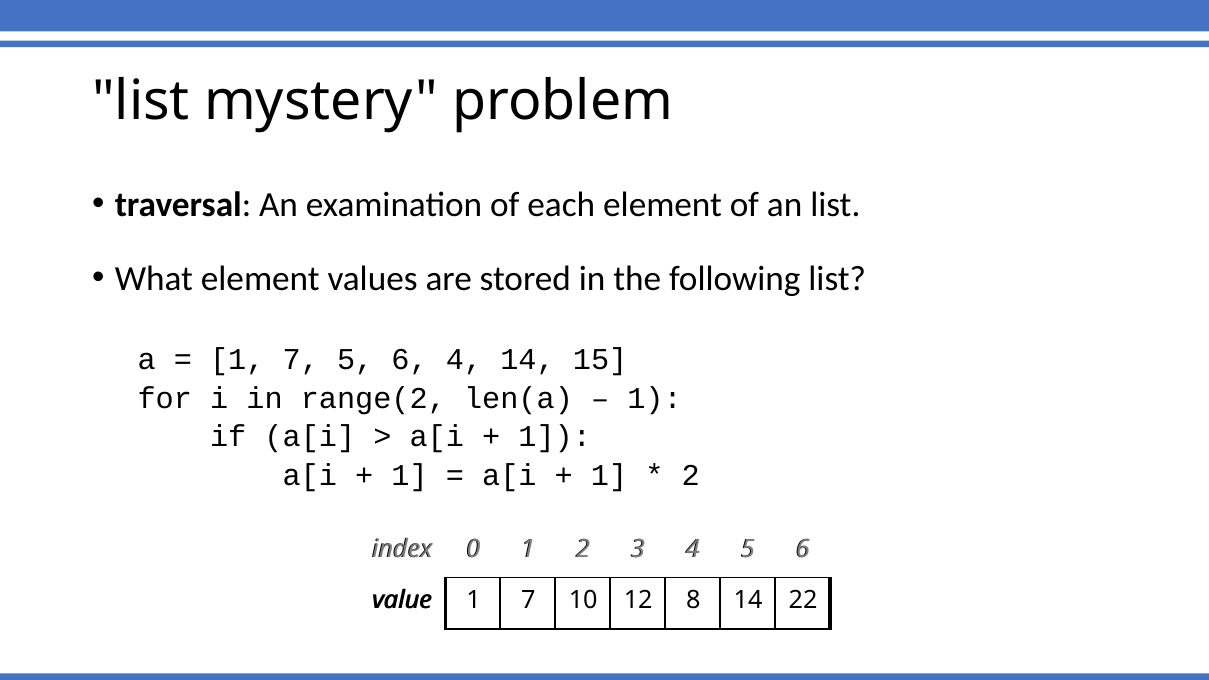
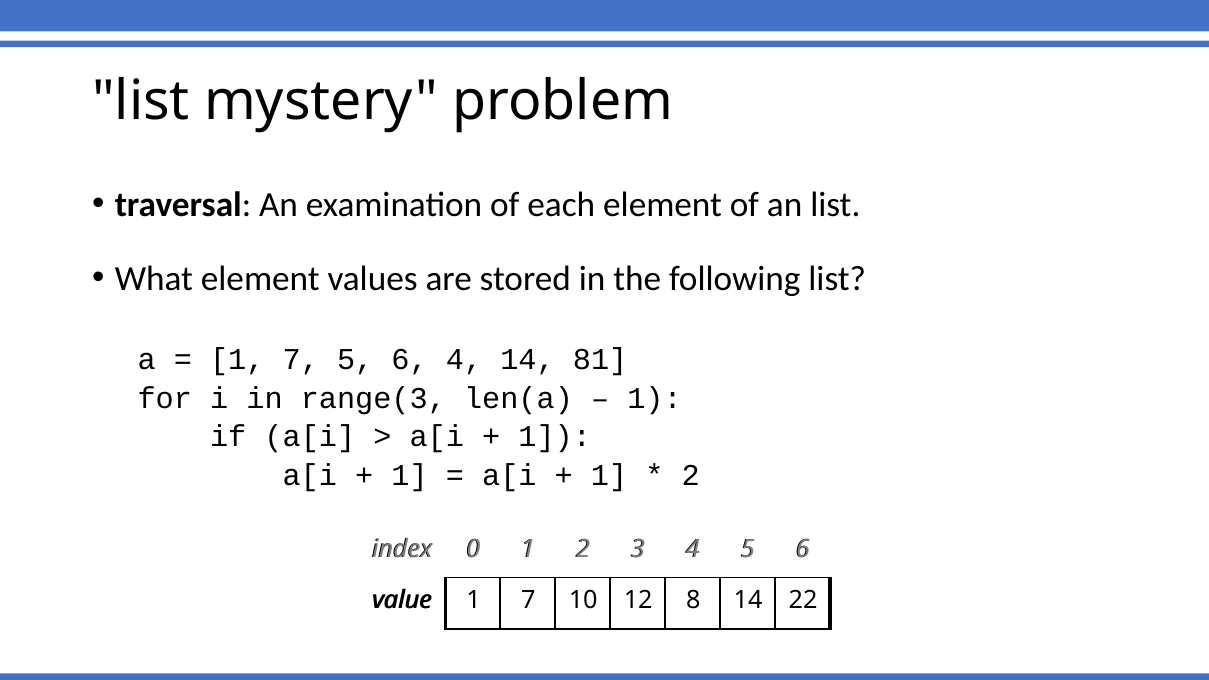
15: 15 -> 81
range(2: range(2 -> range(3
